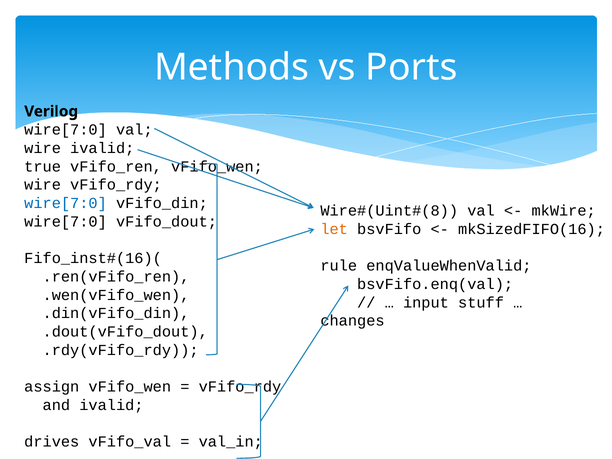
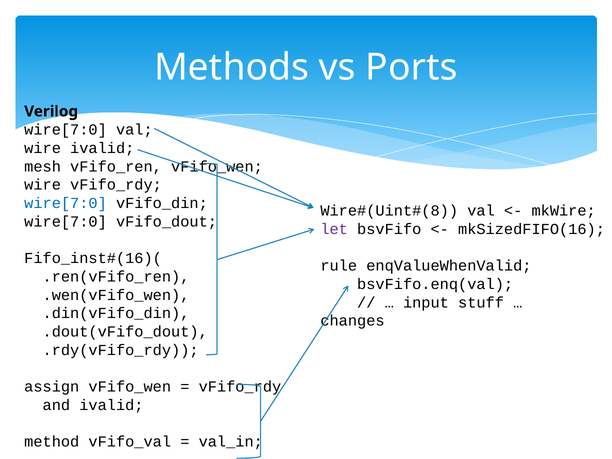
true: true -> mesh
let colour: orange -> purple
drives: drives -> method
